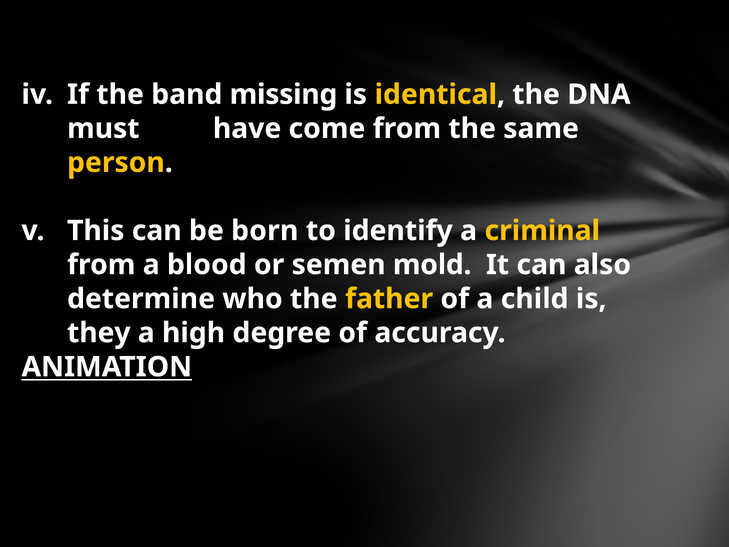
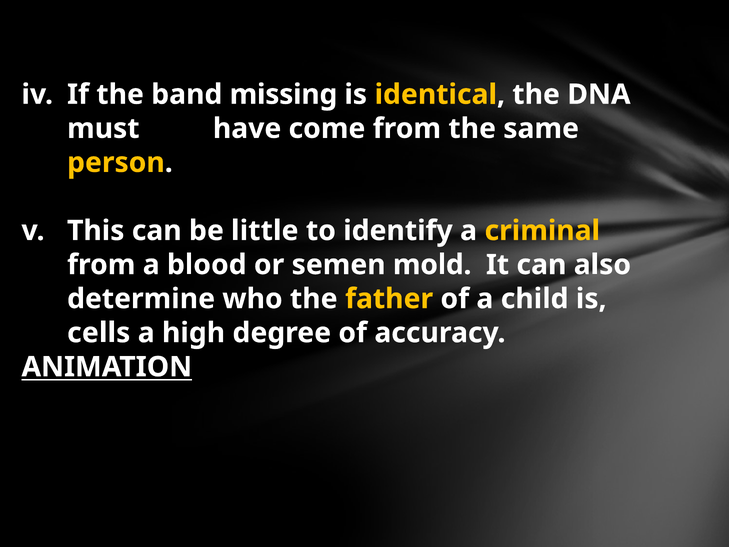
born: born -> little
they: they -> cells
